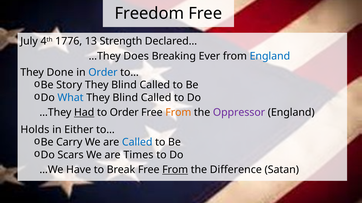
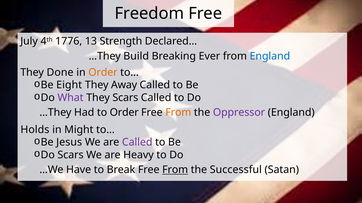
Does: Does -> Build
Order at (103, 73) colour: blue -> orange
Story: Story -> Eight
Blind at (124, 85): Blind -> Away
What colour: blue -> purple
Blind at (125, 98): Blind -> Scars
Had underline: present -> none
Either: Either -> Might
Carry: Carry -> Jesus
Called at (137, 143) colour: blue -> purple
Times: Times -> Heavy
Difference: Difference -> Successful
